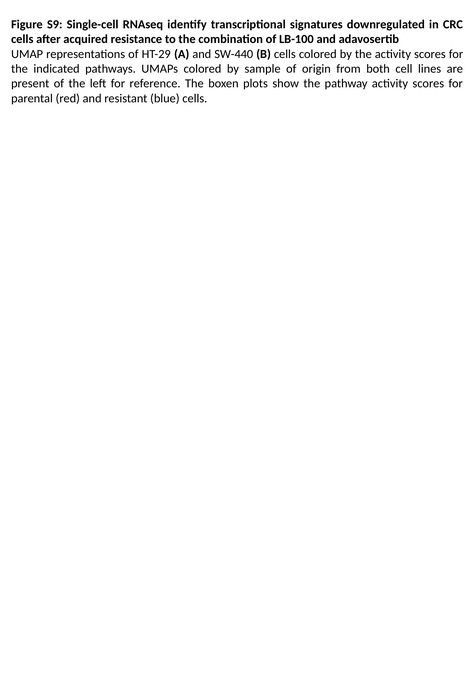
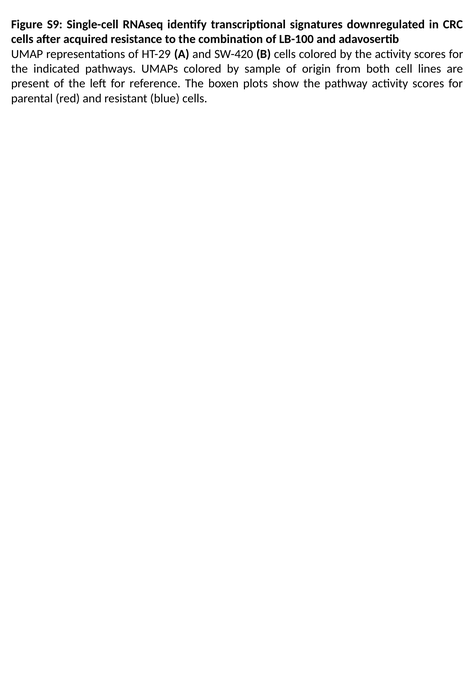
SW-440: SW-440 -> SW-420
